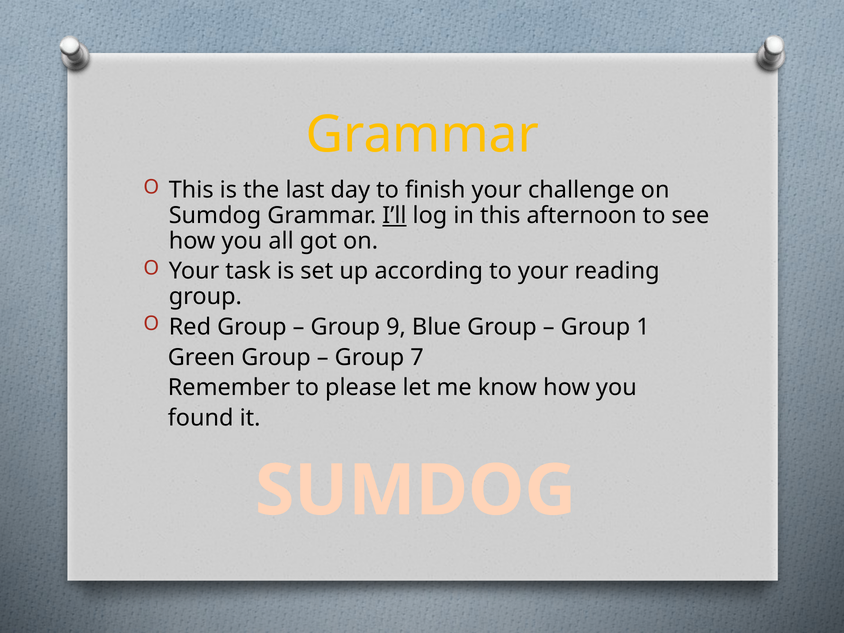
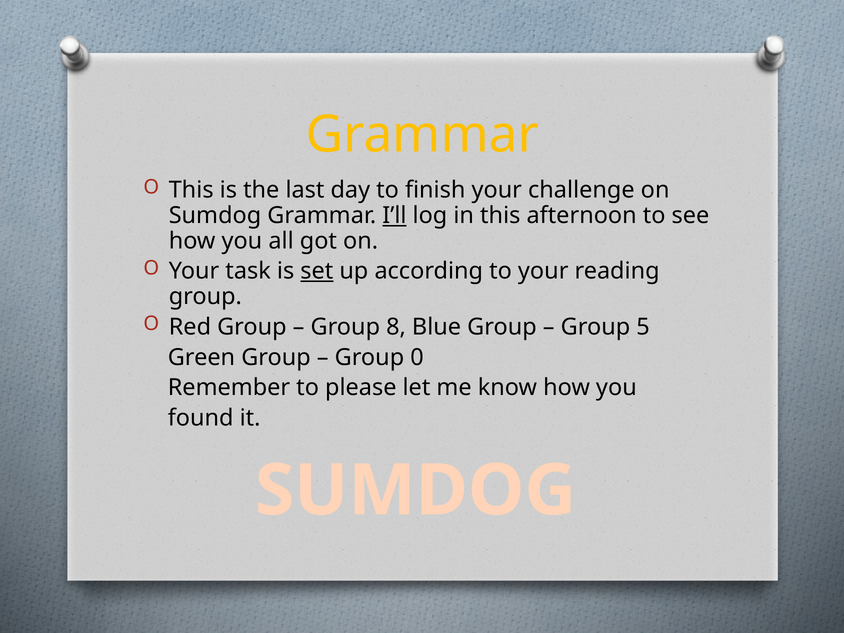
set underline: none -> present
9: 9 -> 8
1: 1 -> 5
7: 7 -> 0
